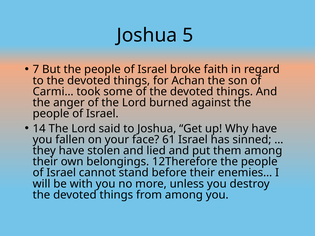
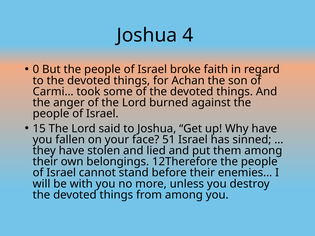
5: 5 -> 4
7: 7 -> 0
14: 14 -> 15
61: 61 -> 51
